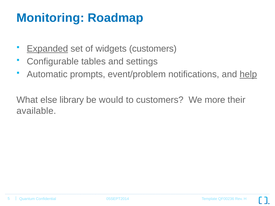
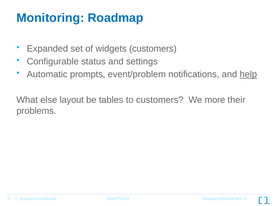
Expanded underline: present -> none
tables: tables -> status
library: library -> layout
would: would -> tables
available: available -> problems
